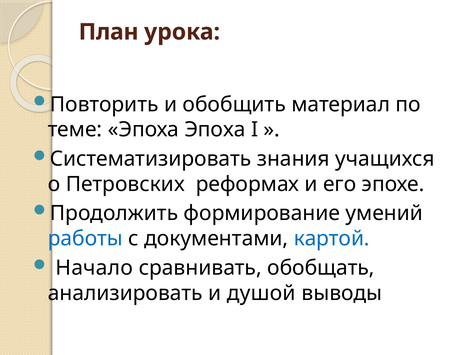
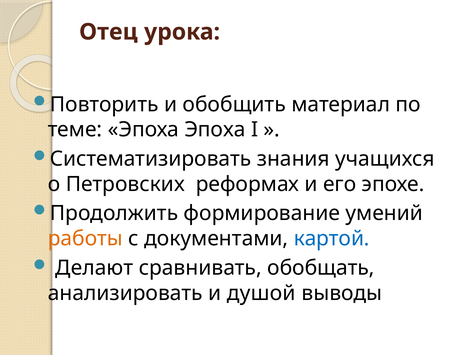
План: План -> Отец
работы colour: blue -> orange
Начало: Начало -> Делают
